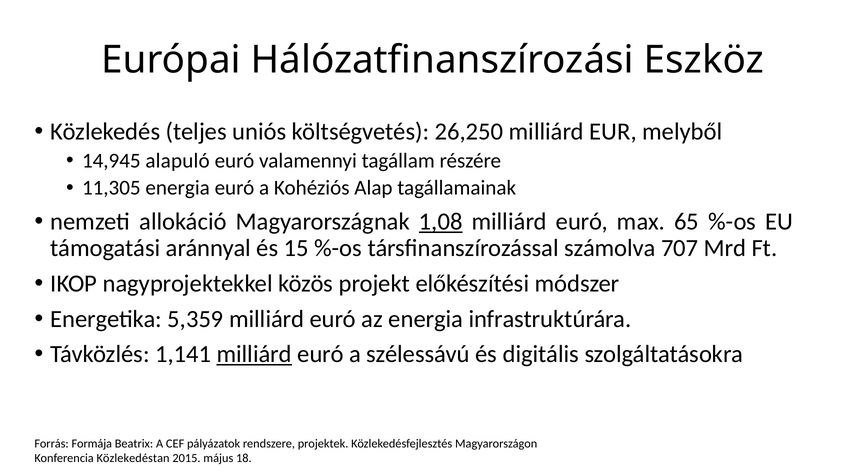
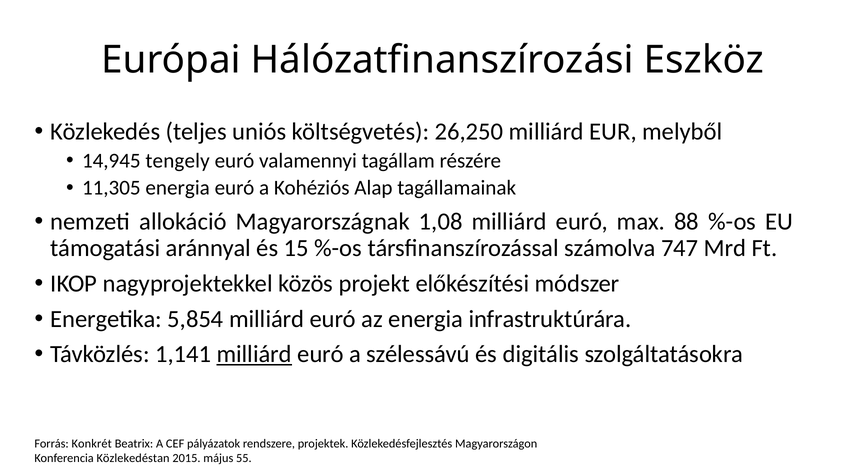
alapuló: alapuló -> tengely
1,08 underline: present -> none
65: 65 -> 88
707: 707 -> 747
5,359: 5,359 -> 5,854
Formája: Formája -> Konkrét
18: 18 -> 55
